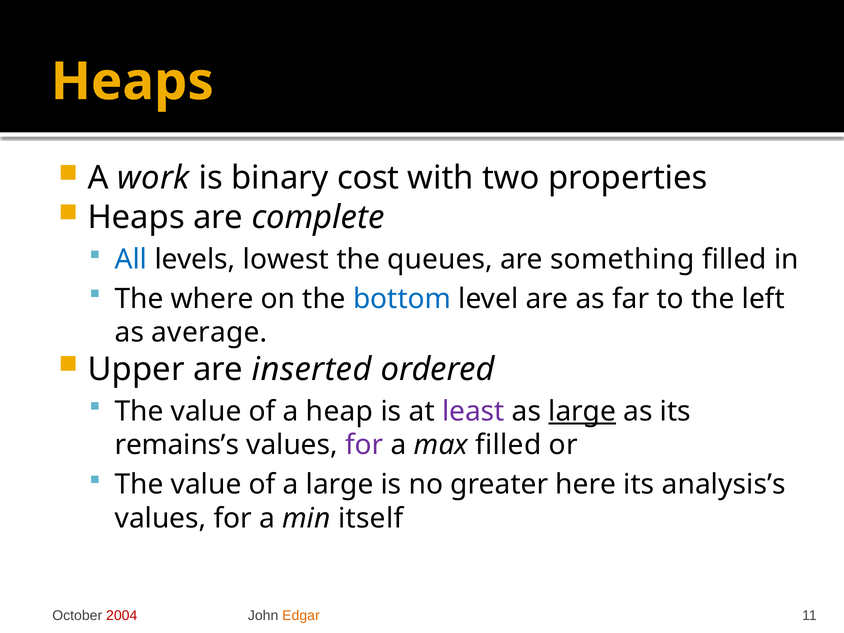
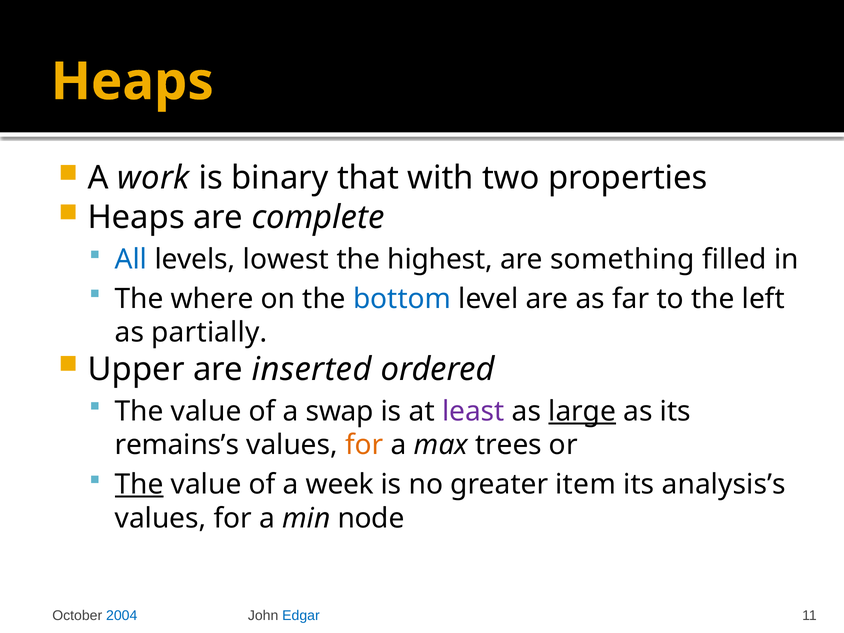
cost: cost -> that
queues: queues -> highest
average: average -> partially
heap: heap -> swap
for at (364, 445) colour: purple -> orange
max filled: filled -> trees
The at (139, 484) underline: none -> present
a large: large -> week
here: here -> item
itself: itself -> node
2004 colour: red -> blue
Edgar colour: orange -> blue
